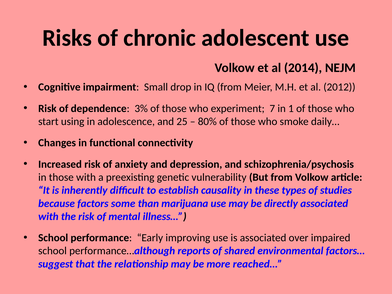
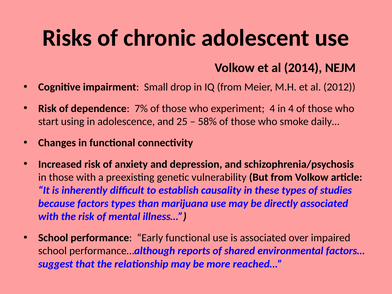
3%: 3% -> 7%
experiment 7: 7 -> 4
in 1: 1 -> 4
80%: 80% -> 58%
factors some: some -> types
Early improving: improving -> functional
